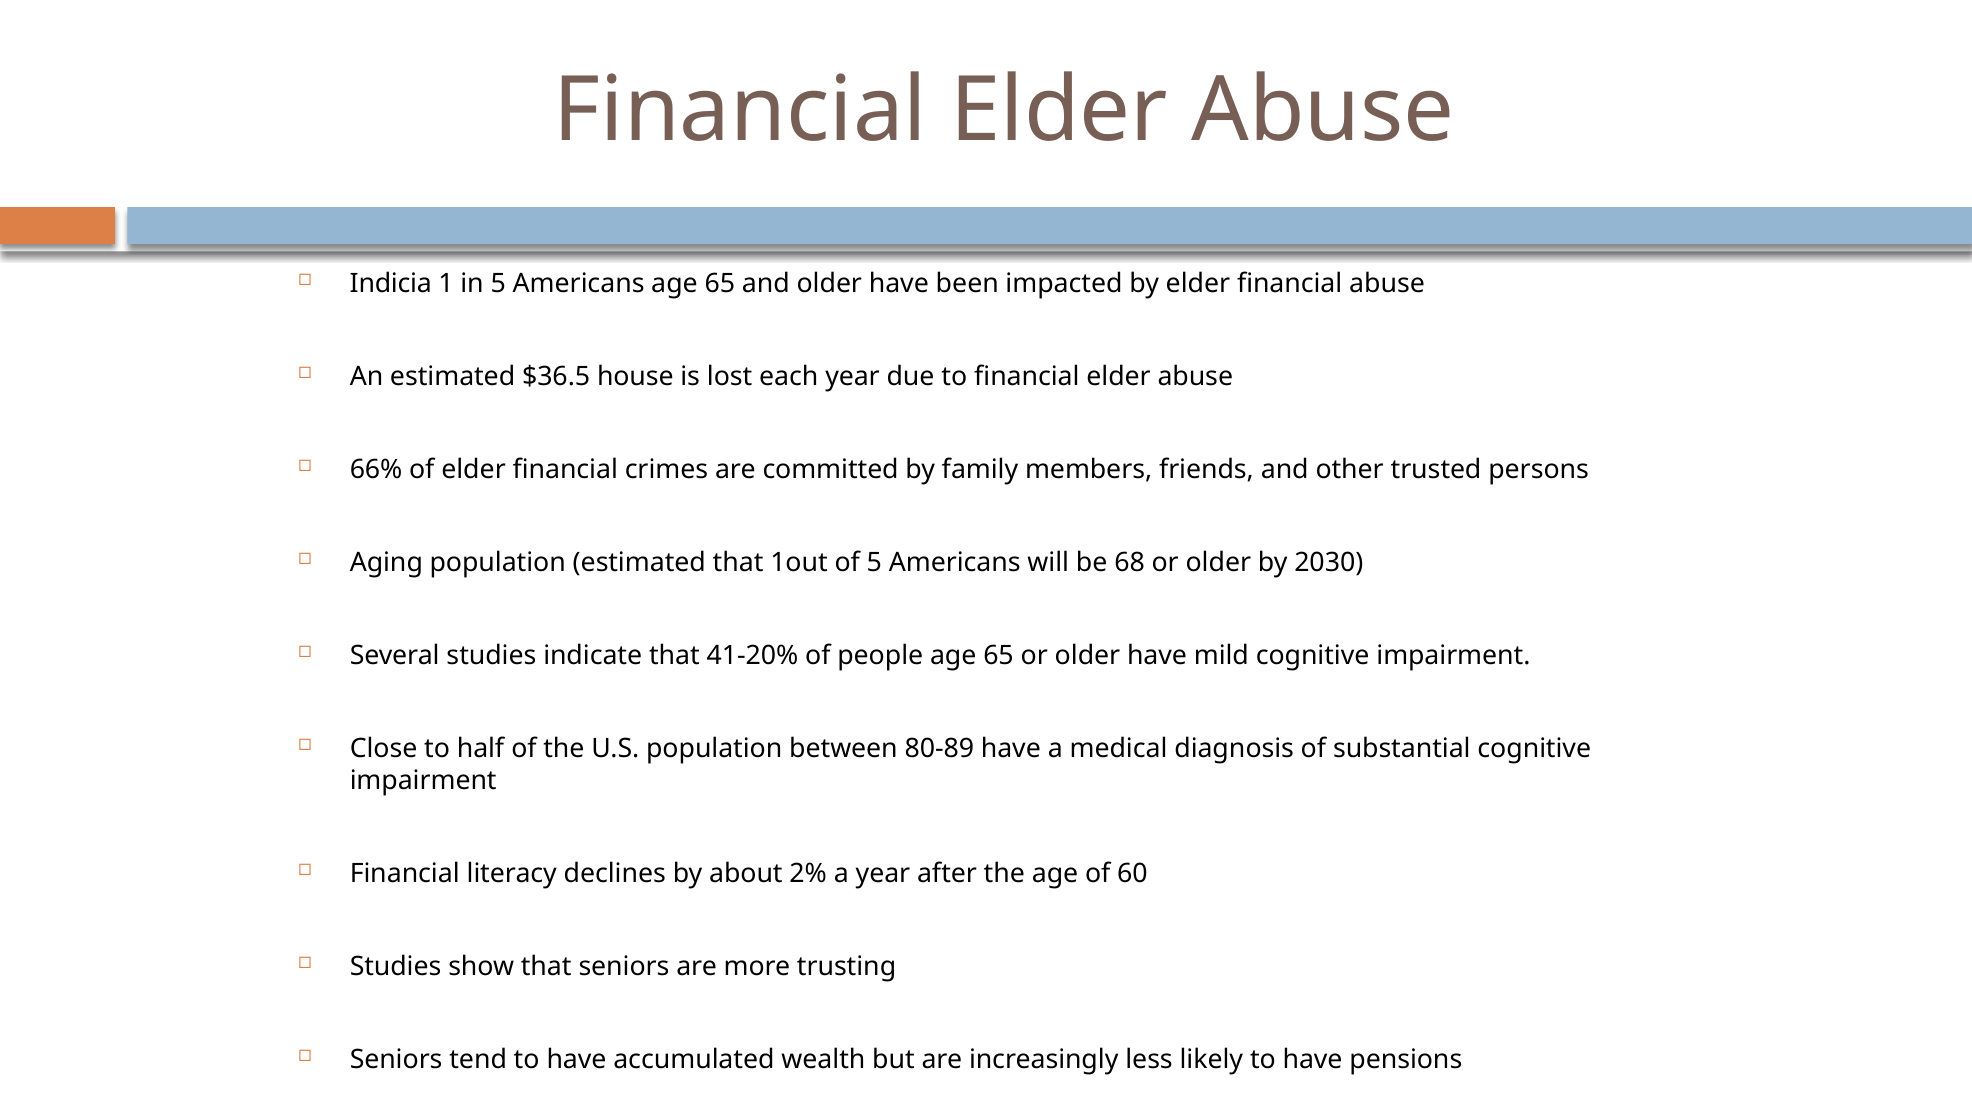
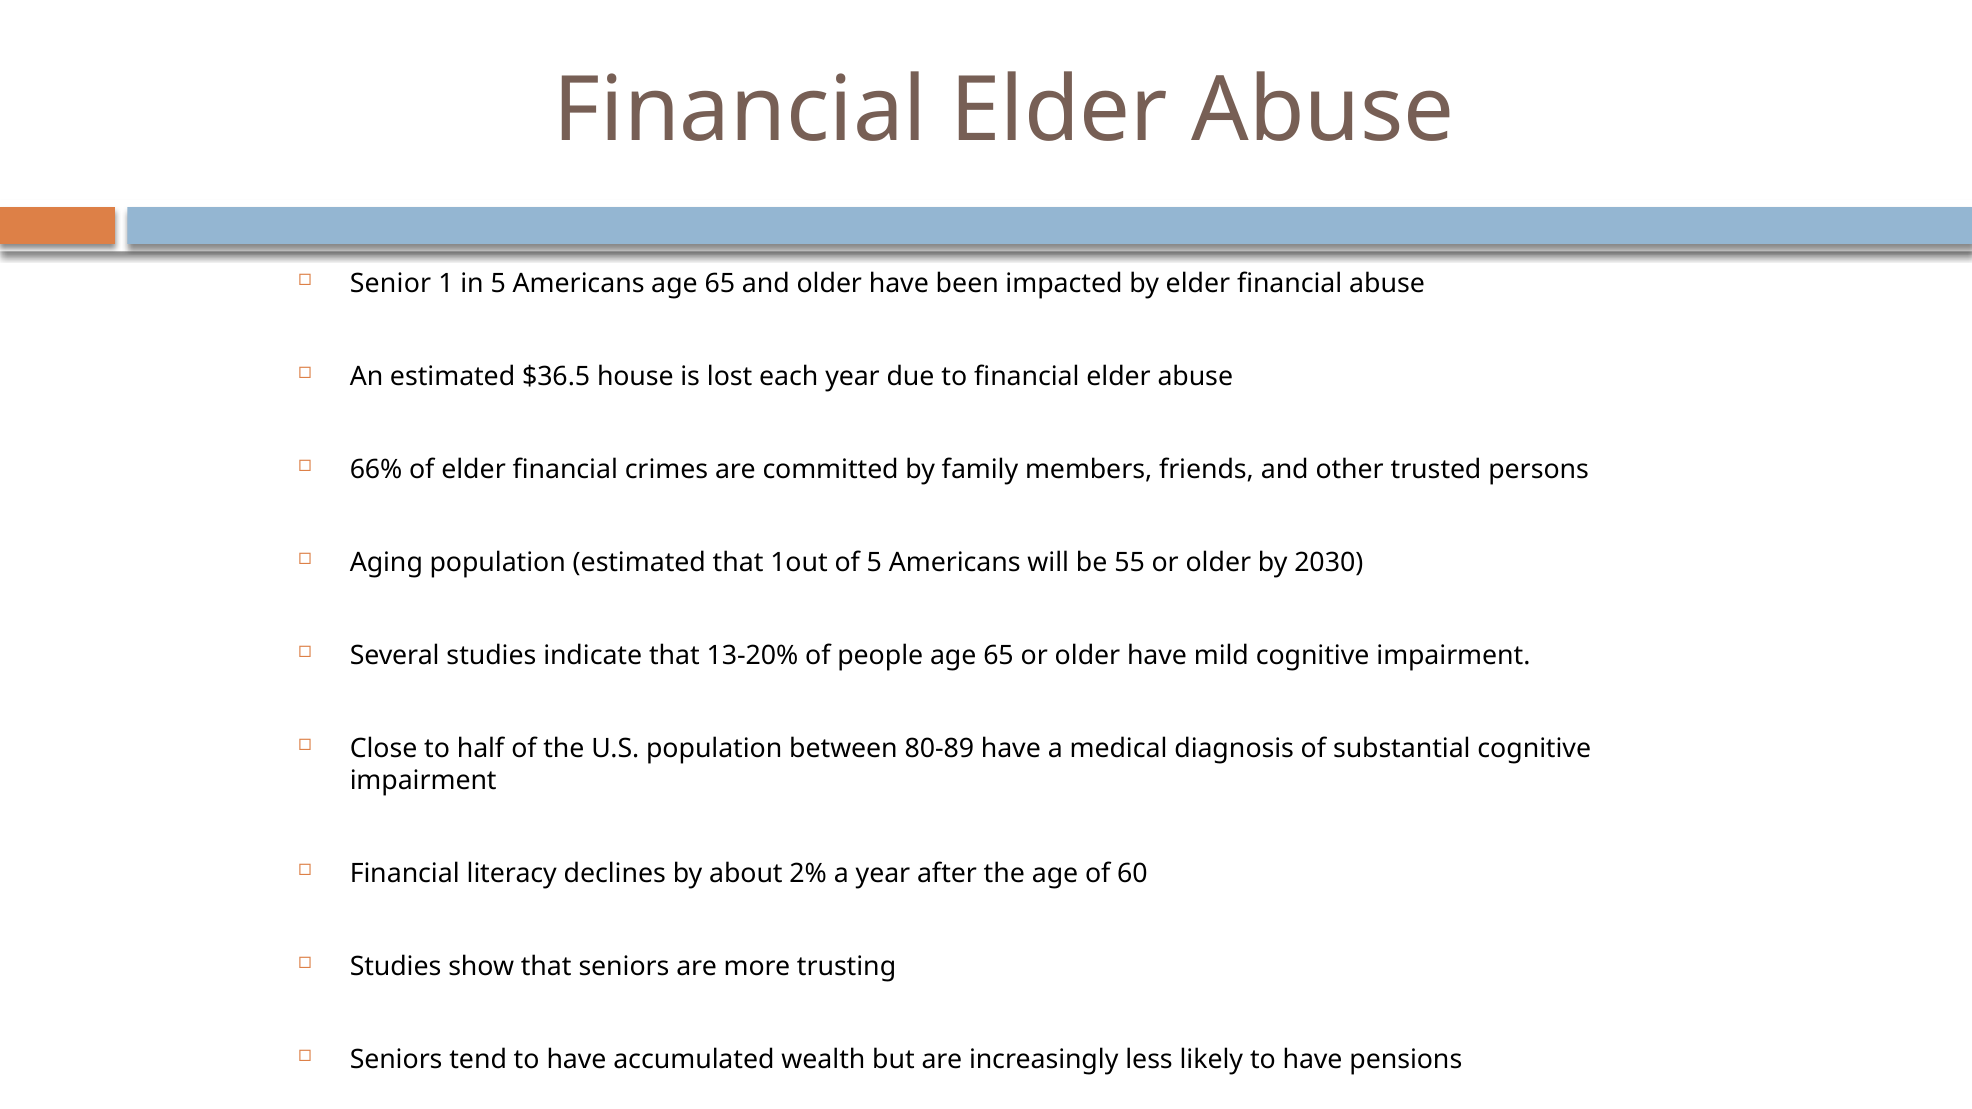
Indicia: Indicia -> Senior
68: 68 -> 55
41-20%: 41-20% -> 13-20%
